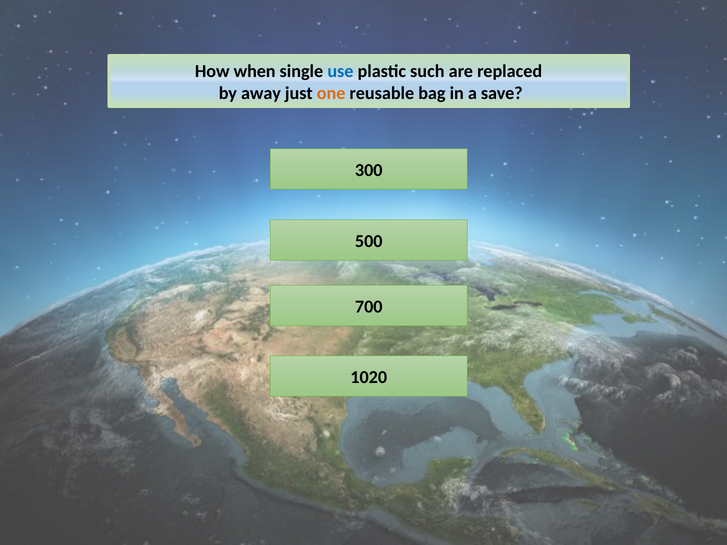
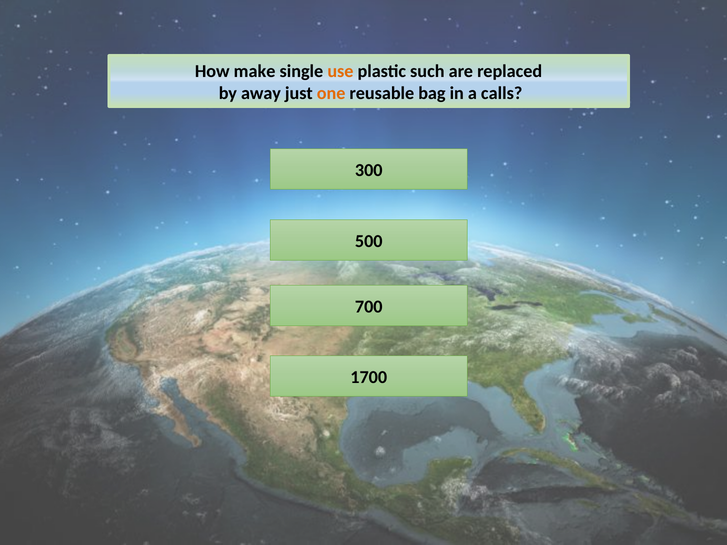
when: when -> make
use colour: blue -> orange
save: save -> calls
1020: 1020 -> 1700
